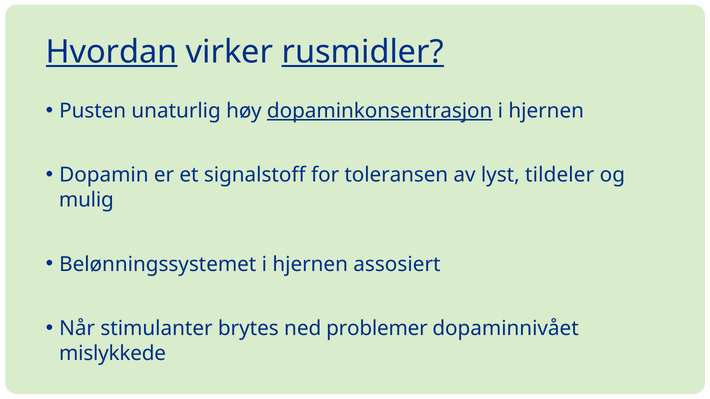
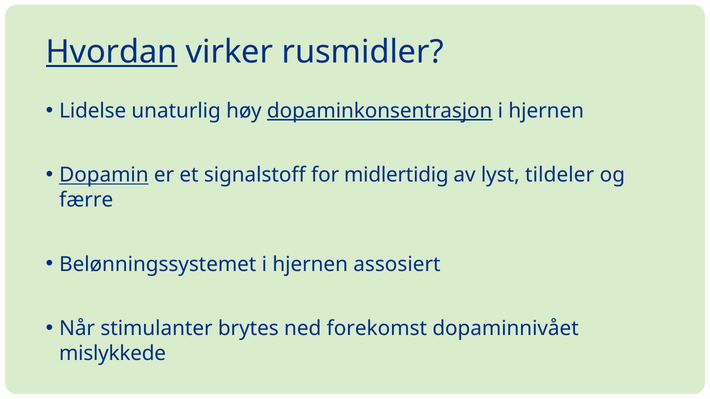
rusmidler underline: present -> none
Pusten: Pusten -> Lidelse
Dopamin underline: none -> present
toleransen: toleransen -> midlertidig
mulig: mulig -> færre
problemer: problemer -> forekomst
